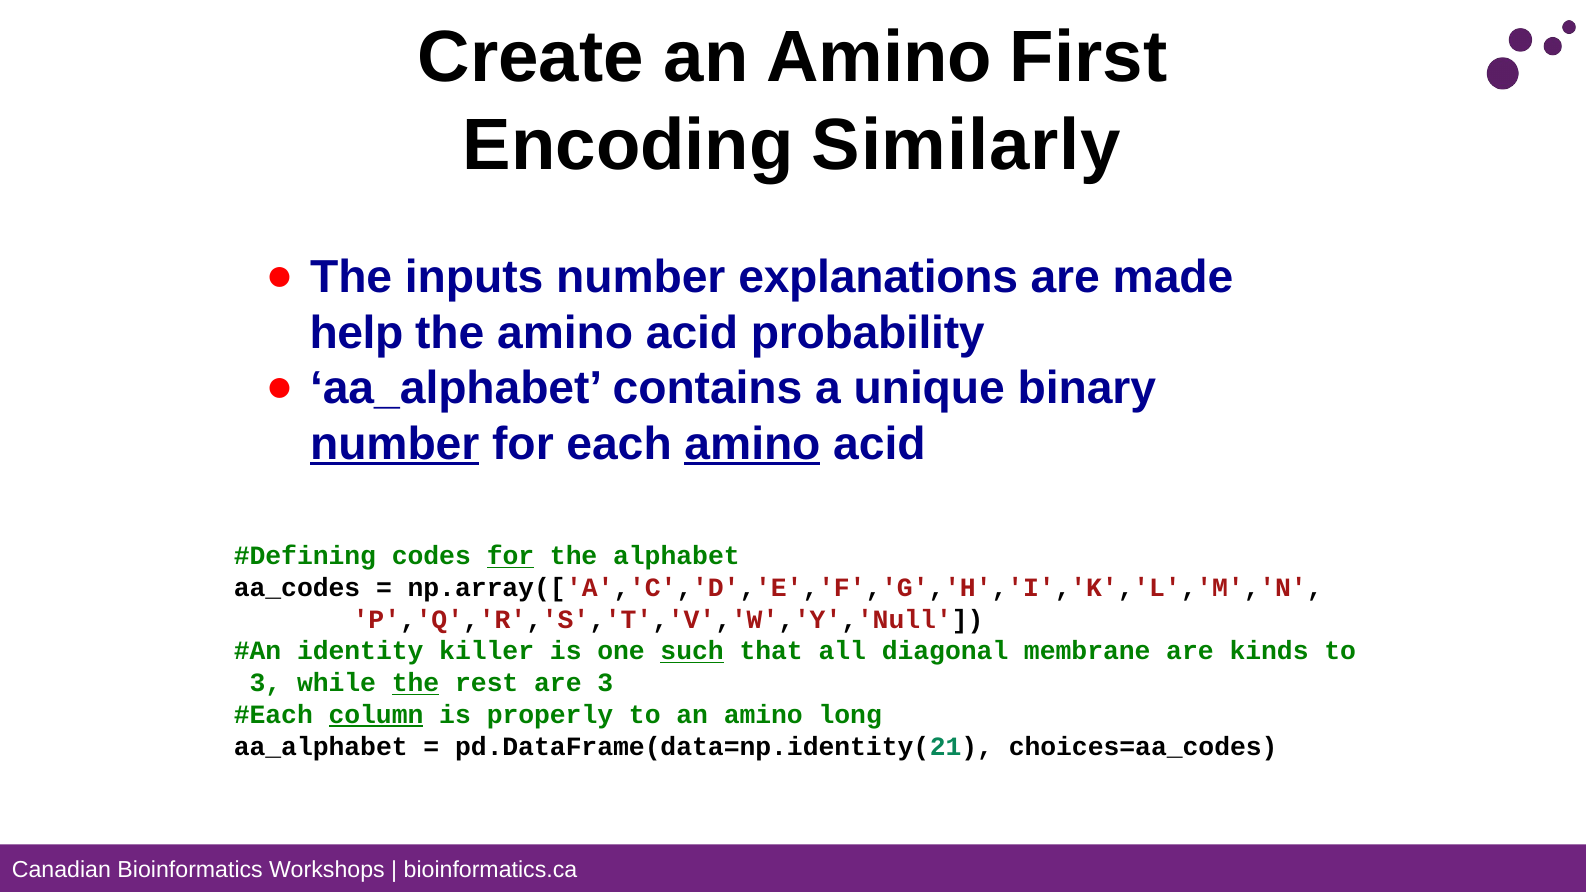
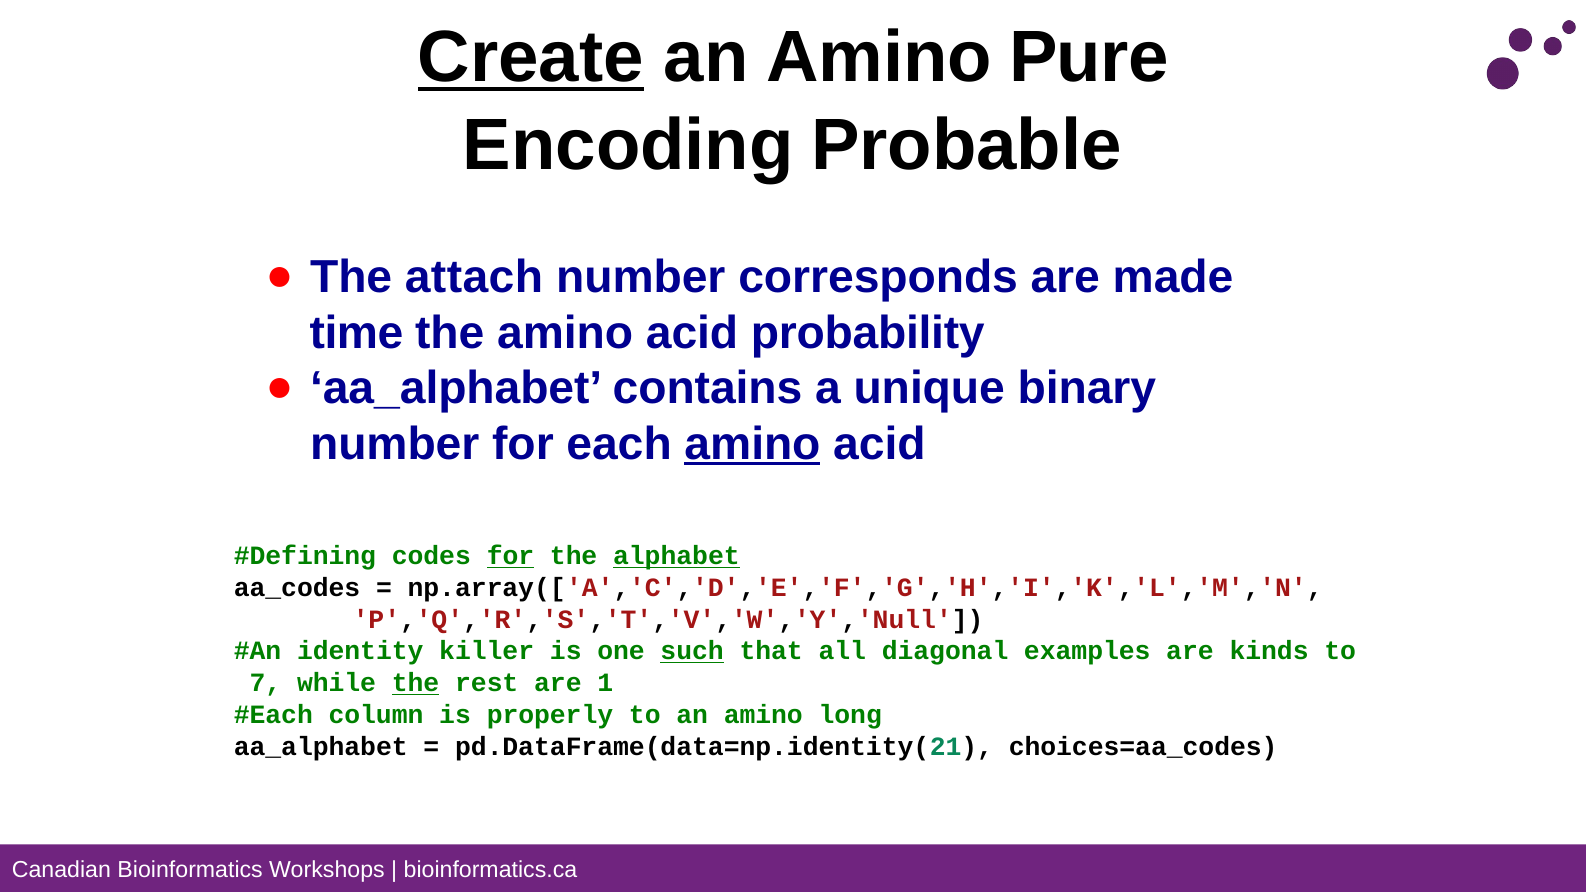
Create underline: none -> present
First: First -> Pure
Similarly: Similarly -> Probable
inputs: inputs -> attach
explanations: explanations -> corresponds
help: help -> time
number at (395, 444) underline: present -> none
alphabet underline: none -> present
membrane: membrane -> examples
3 at (265, 683): 3 -> 7
are 3: 3 -> 1
column underline: present -> none
